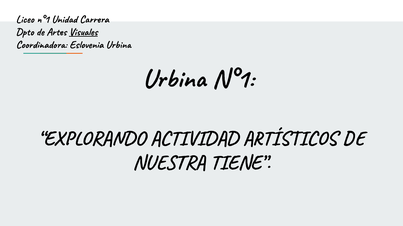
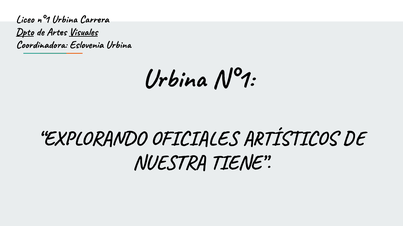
n°1 Unidad: Unidad -> Urbina
Dpto underline: none -> present
ACTIVIDAD: ACTIVIDAD -> OFICIALES
